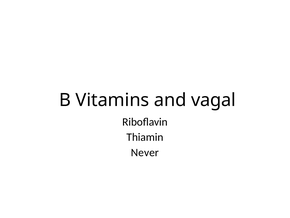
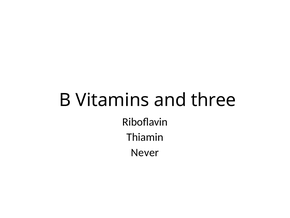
vagal: vagal -> three
